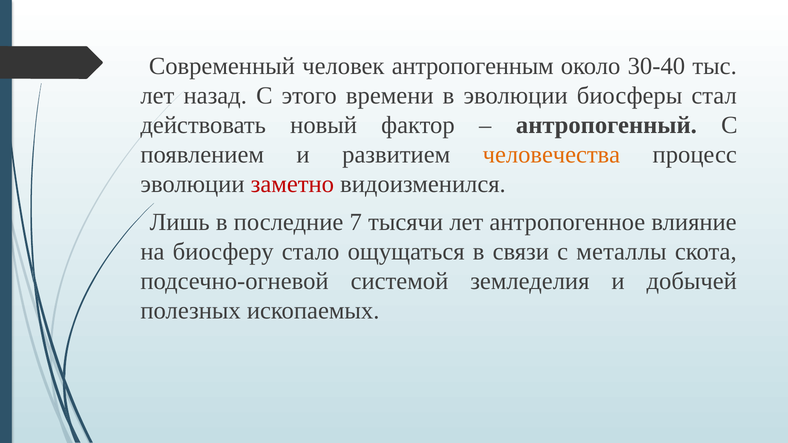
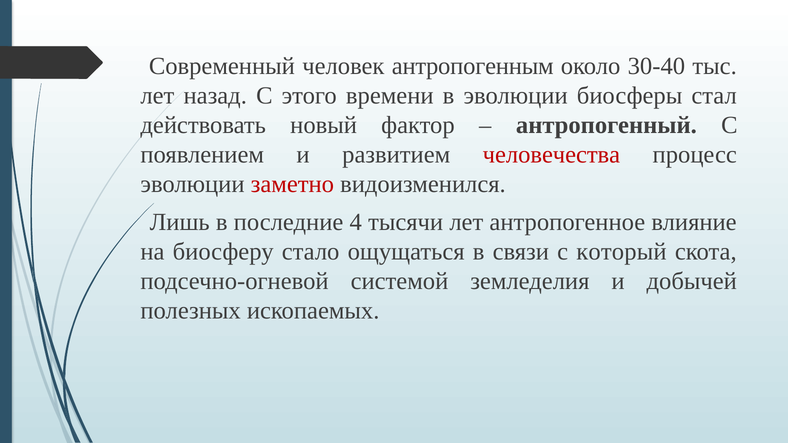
человечества colour: orange -> red
7: 7 -> 4
металлы: металлы -> который
